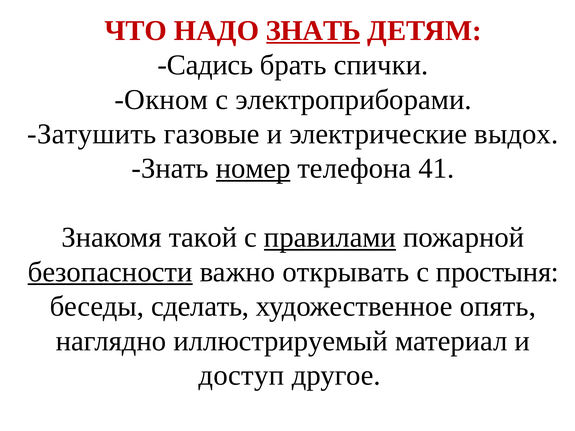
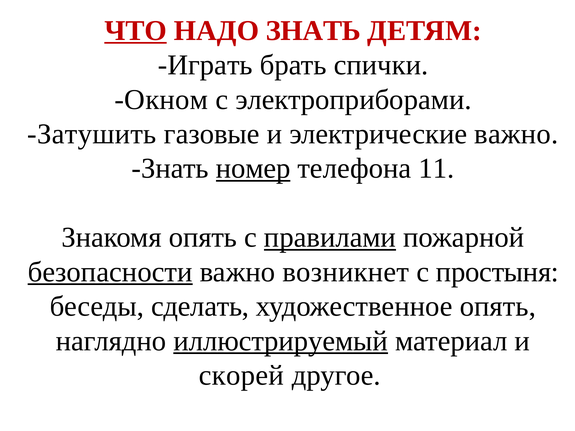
ЧТО underline: none -> present
ЗНАТЬ at (313, 31) underline: present -> none
Садись: Садись -> Играть
электрические выдох: выдох -> важно
41: 41 -> 11
Знакомя такой: такой -> опять
открывать: открывать -> возникнет
иллюстрируемый underline: none -> present
доступ: доступ -> скорей
